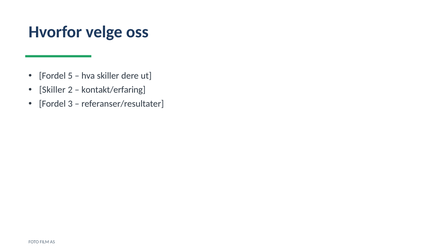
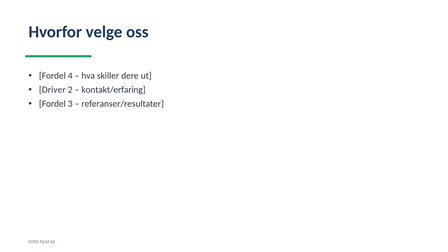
5: 5 -> 4
Skiller at (52, 90): Skiller -> Driver
